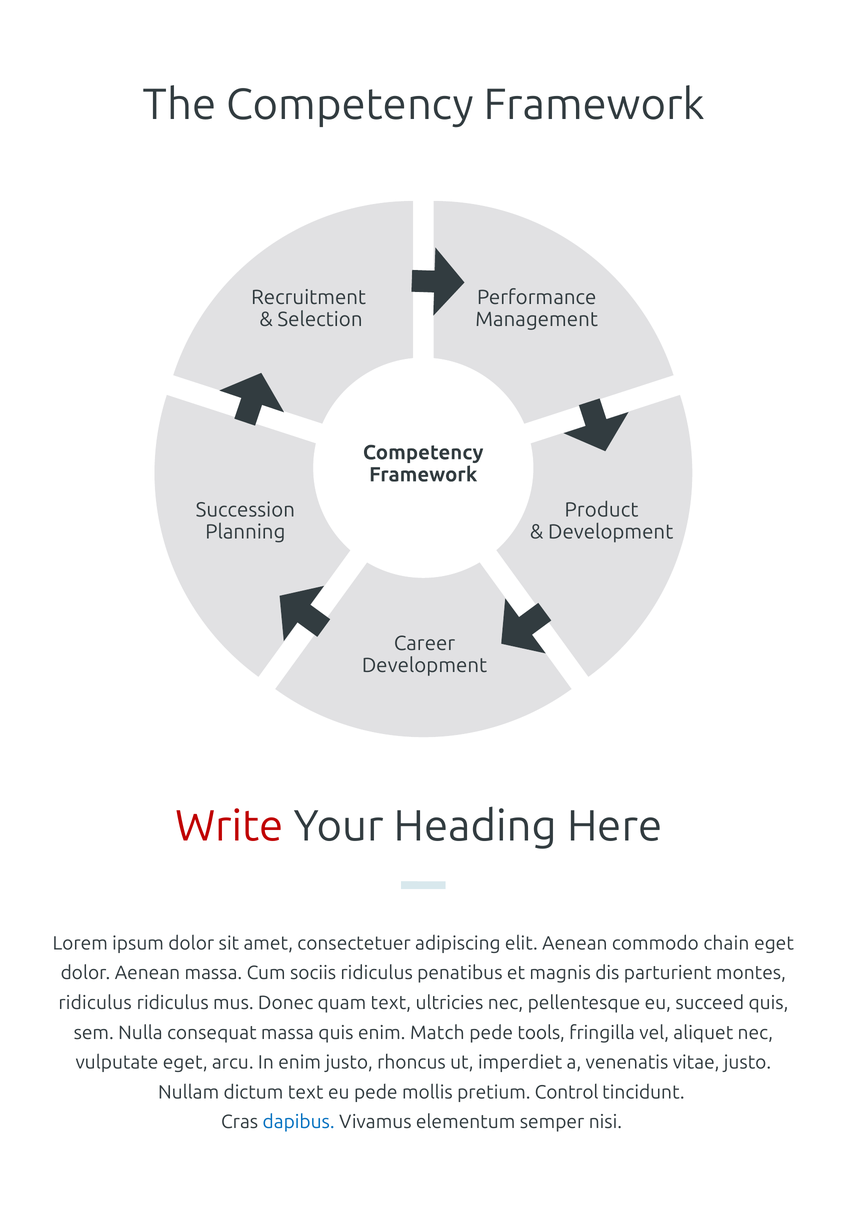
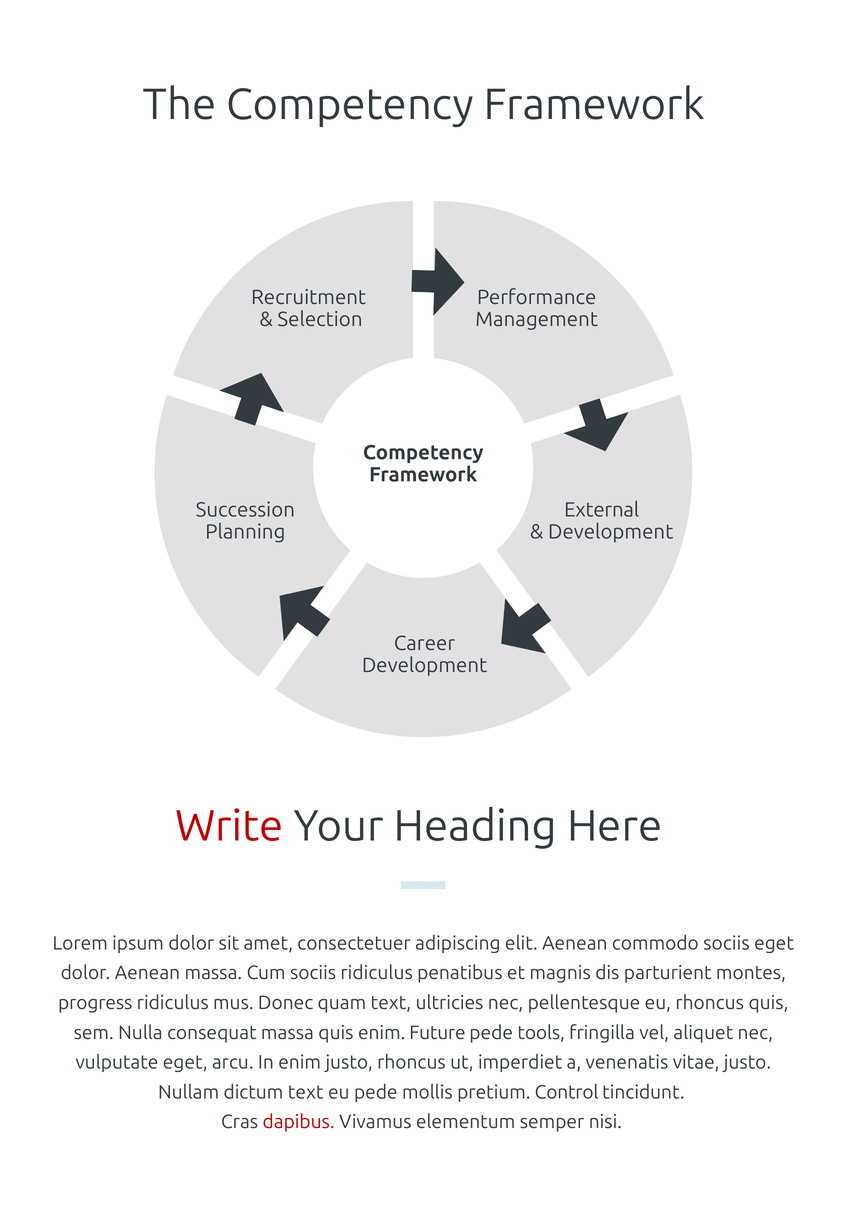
Product: Product -> External
commodo chain: chain -> sociis
ridiculus at (95, 1003): ridiculus -> progress
eu succeed: succeed -> rhoncus
Match: Match -> Future
dapibus colour: blue -> red
